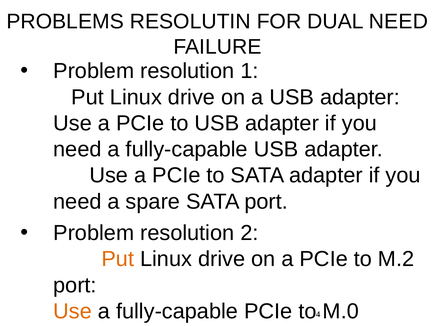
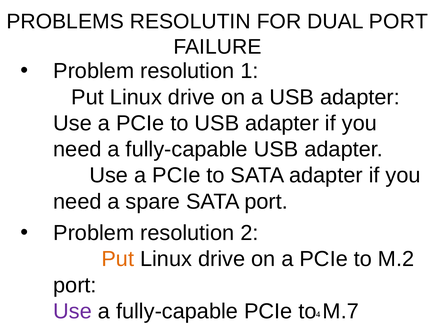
DUAL NEED: NEED -> PORT
Use at (73, 312) colour: orange -> purple
M.0: M.0 -> M.7
